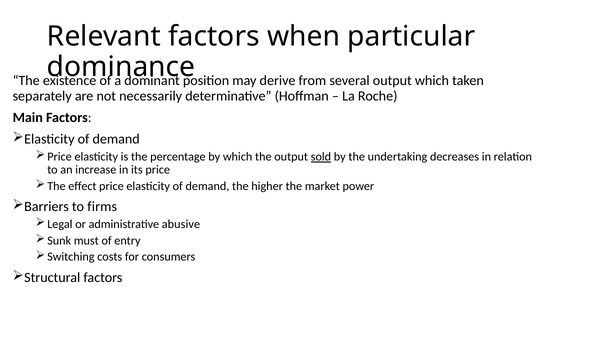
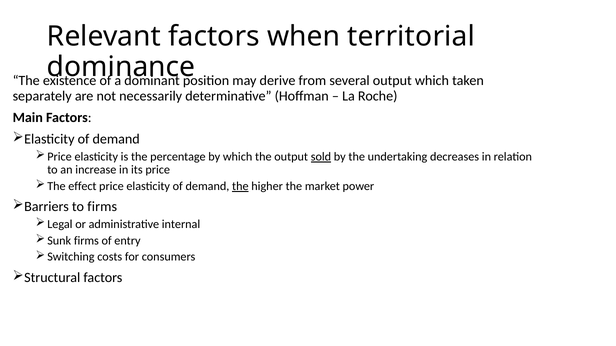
particular: particular -> territorial
the at (240, 186) underline: none -> present
abusive: abusive -> internal
must at (86, 241): must -> firms
